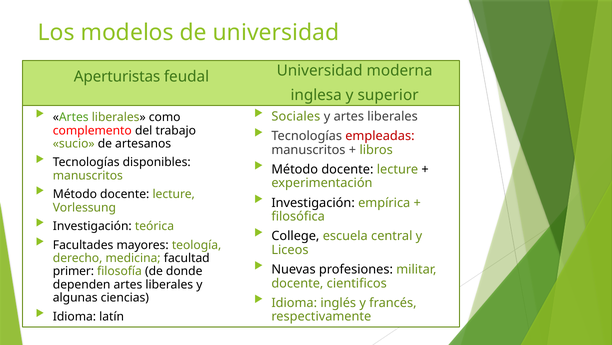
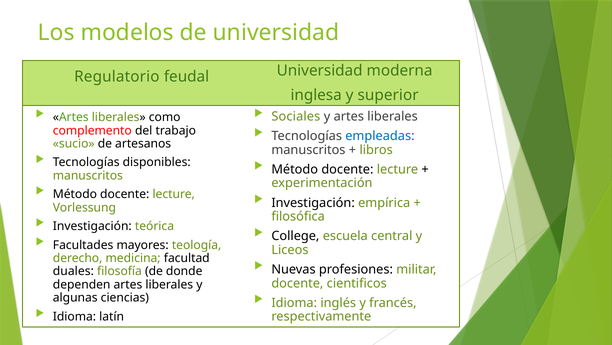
Aperturistas: Aperturistas -> Regulatorio
empleadas colour: red -> blue
primer: primer -> duales
